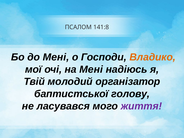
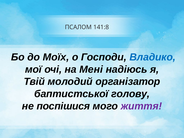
до Мені: Мені -> Моїх
Владико colour: orange -> blue
ласувався: ласувався -> поспішися
